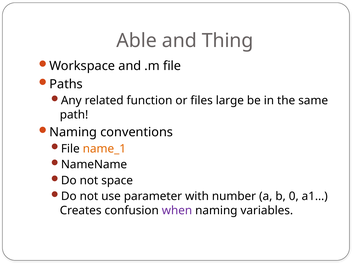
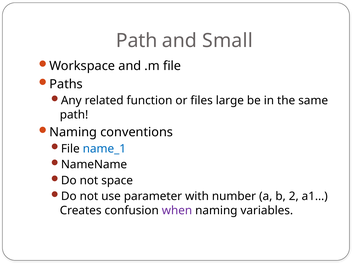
Able at (137, 41): Able -> Path
Thing: Thing -> Small
name_1 colour: orange -> blue
0: 0 -> 2
